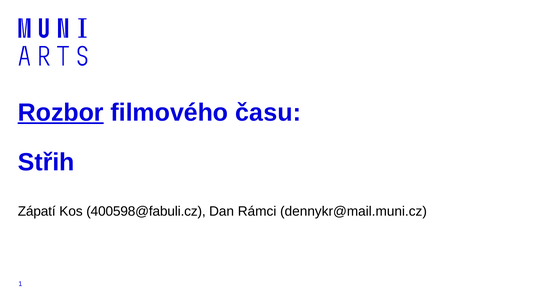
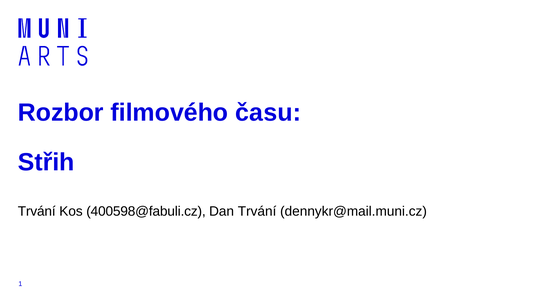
Rozbor underline: present -> none
Zápatí at (37, 211): Zápatí -> Trvání
Dan Rámci: Rámci -> Trvání
